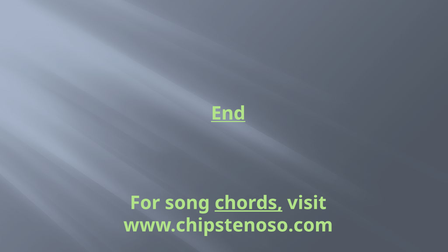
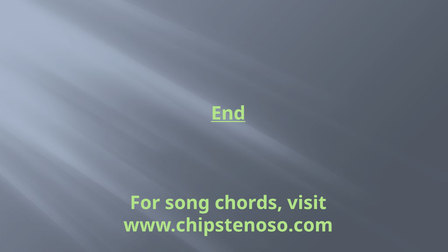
chords underline: present -> none
